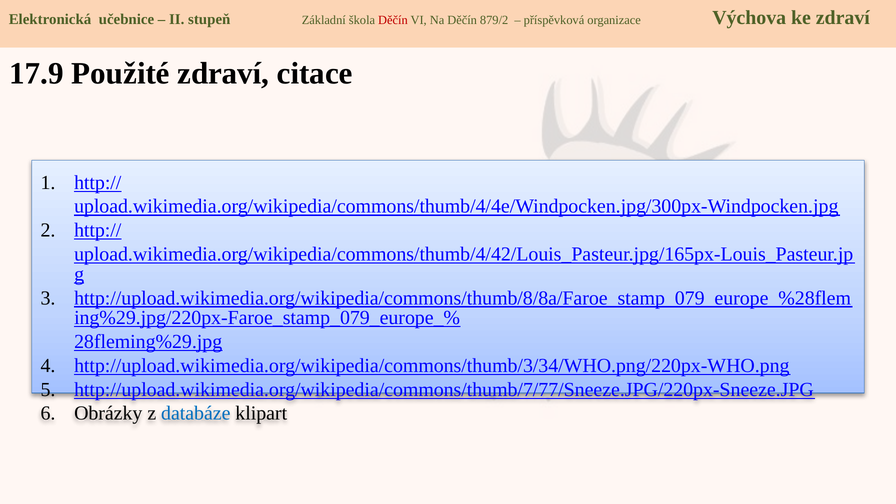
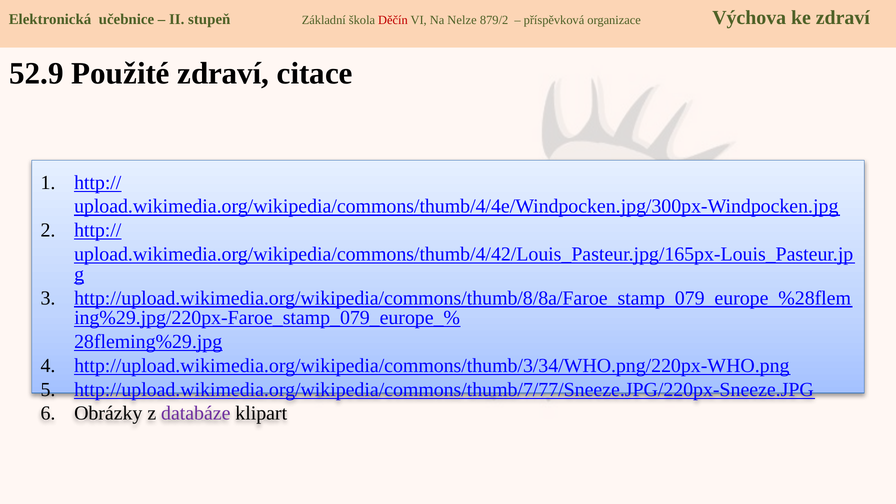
Na Děčín: Děčín -> Nelze
17.9: 17.9 -> 52.9
databáze colour: blue -> purple
